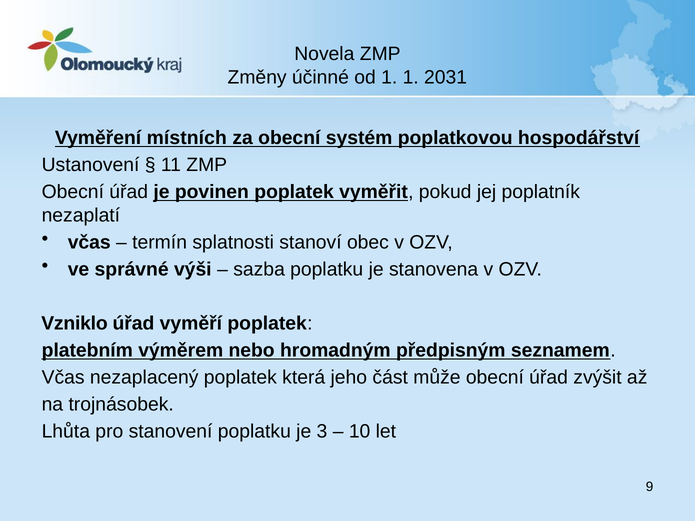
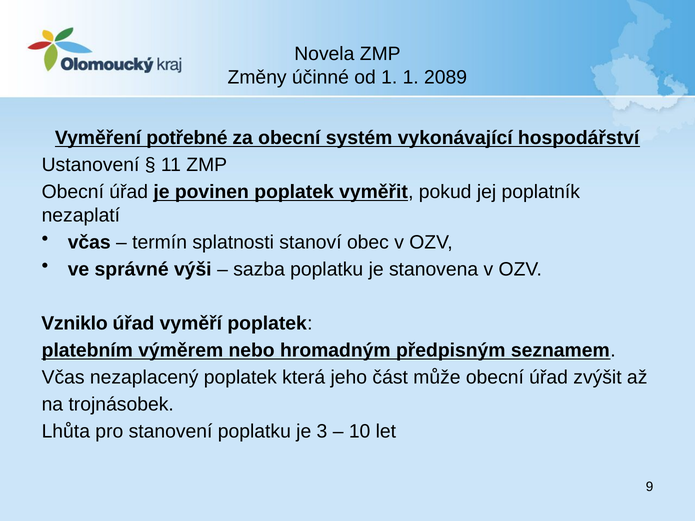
2031: 2031 -> 2089
místních: místních -> potřebné
poplatkovou: poplatkovou -> vykonávající
